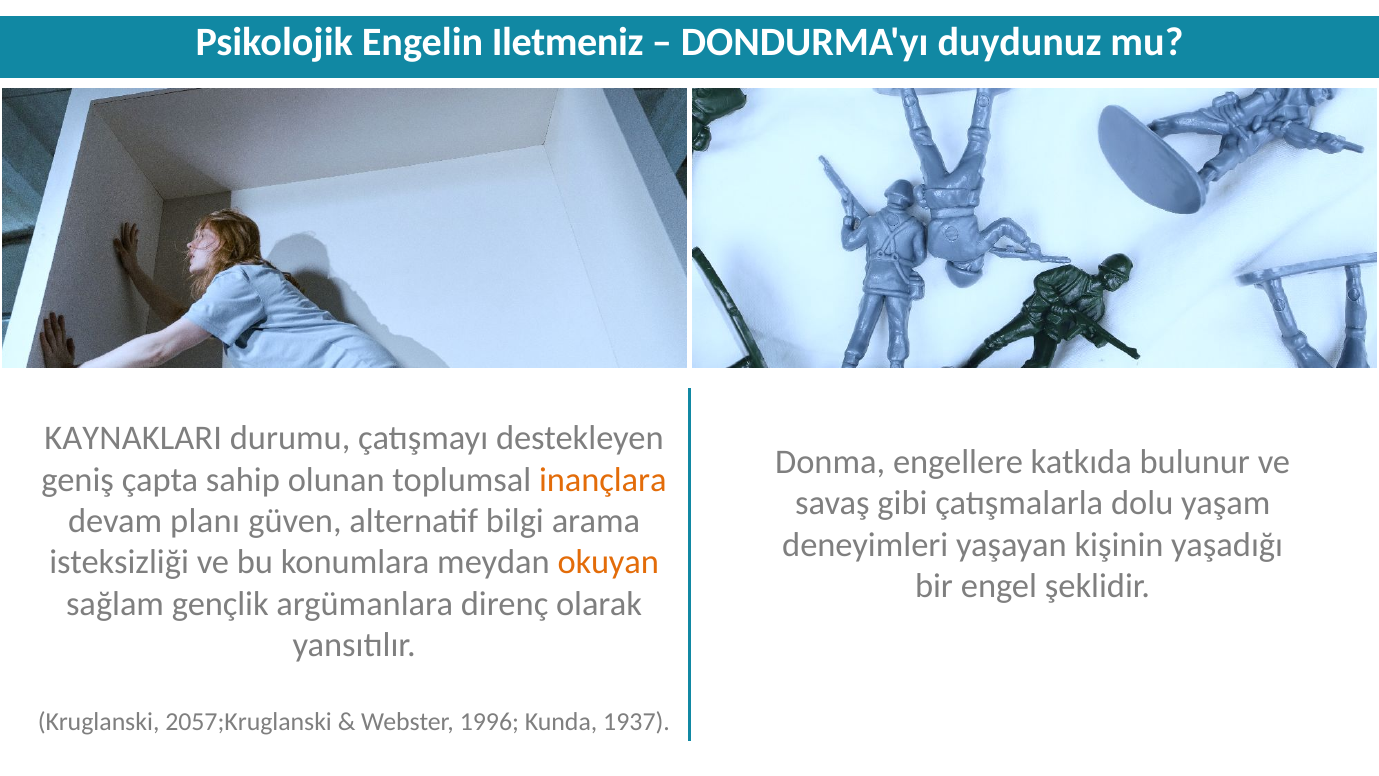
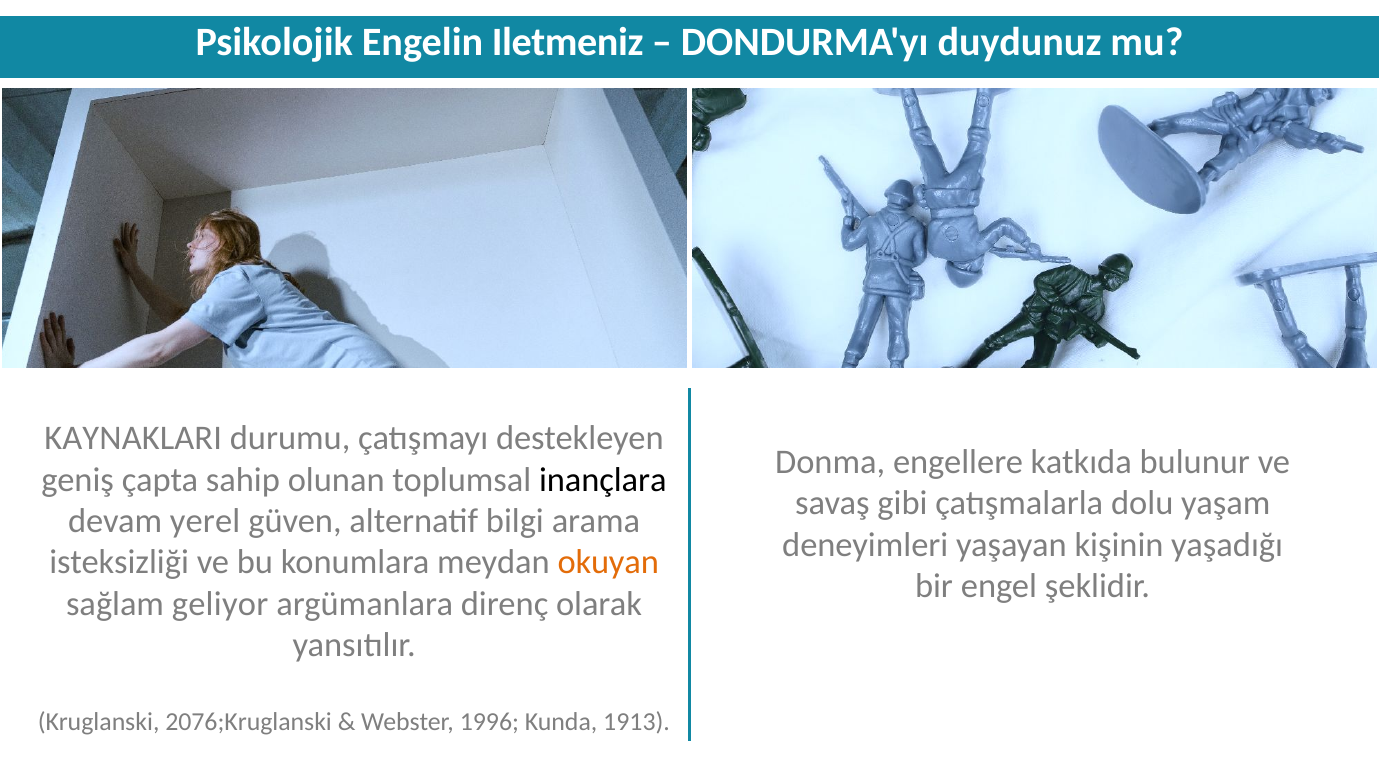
inançlara colour: orange -> black
planı: planı -> yerel
gençlik: gençlik -> geliyor
2057;Kruglanski: 2057;Kruglanski -> 2076;Kruglanski
1937: 1937 -> 1913
